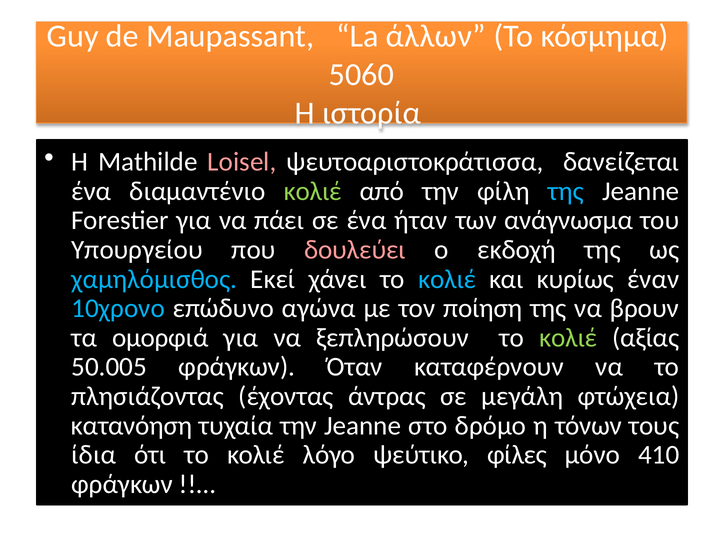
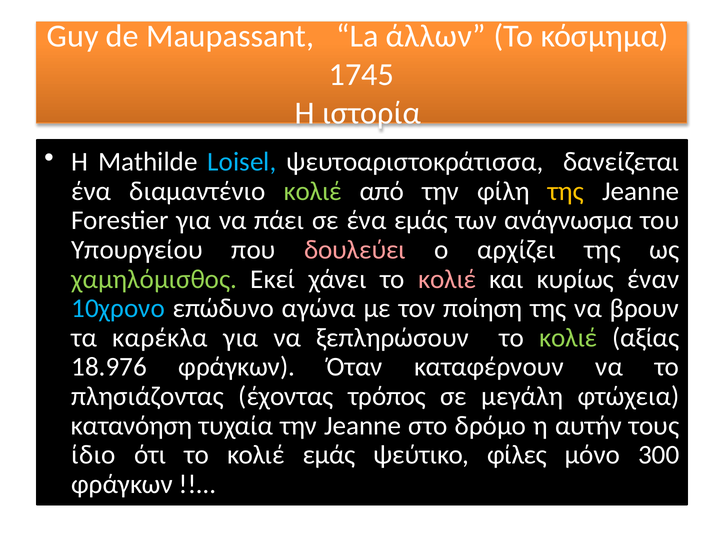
5060: 5060 -> 1745
Loisel colour: pink -> light blue
της at (566, 191) colour: light blue -> yellow
ένα ήταν: ήταν -> εμάς
εκδοχή: εκδοχή -> αρχίζει
χαμηλόμισθος colour: light blue -> light green
κολιέ at (447, 279) colour: light blue -> pink
ομορφιά: ομορφιά -> καρέκλα
50.005: 50.005 -> 18.976
άντρας: άντρας -> τρόπος
τόνων: τόνων -> αυτήν
ίδια: ίδια -> ίδιο
κολιέ λόγο: λόγο -> εμάς
410: 410 -> 300
